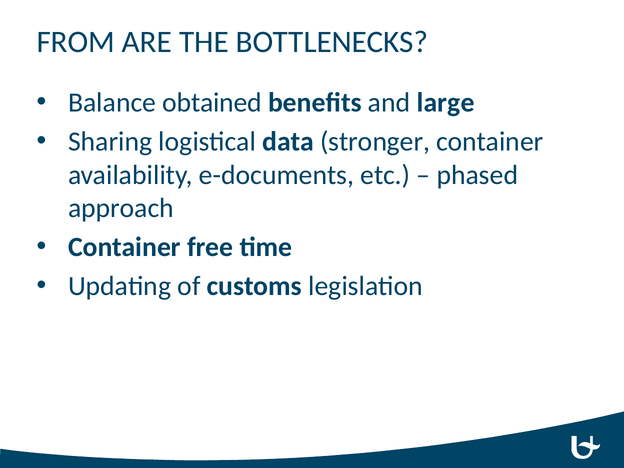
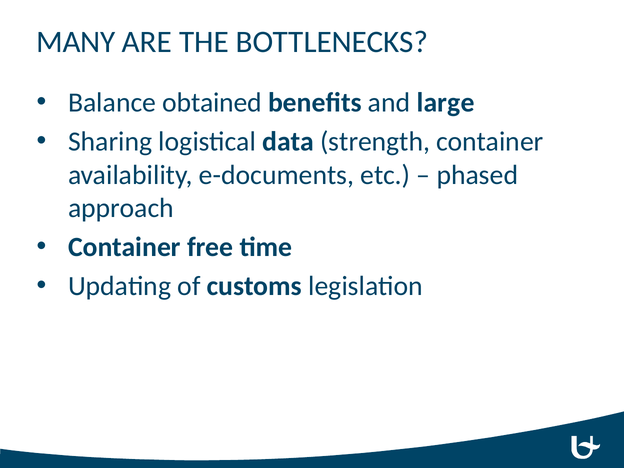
FROM: FROM -> MANY
stronger: stronger -> strength
